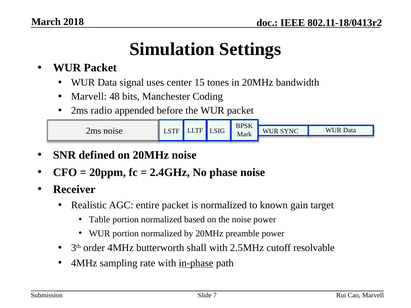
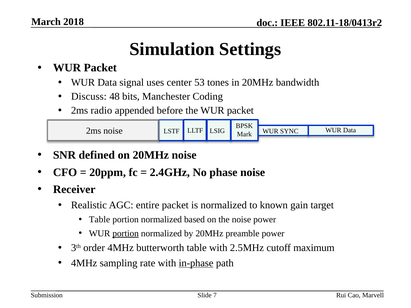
15: 15 -> 53
Marvell at (89, 97): Marvell -> Discuss
portion at (126, 234) underline: none -> present
butterworth shall: shall -> table
resolvable: resolvable -> maximum
